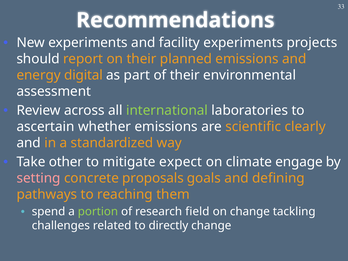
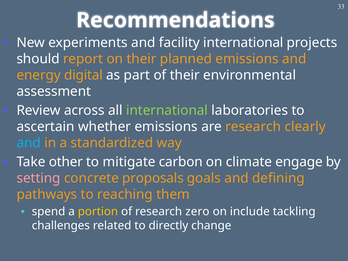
facility experiments: experiments -> international
are scientific: scientific -> research
and at (29, 143) colour: white -> light blue
expect: expect -> carbon
portion colour: light green -> yellow
field: field -> zero
on change: change -> include
